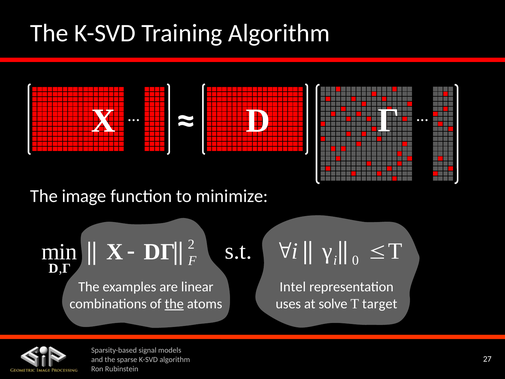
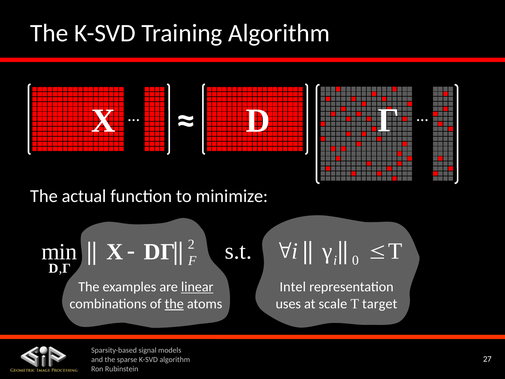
image: image -> actual
linear underline: none -> present
solve: solve -> scale
